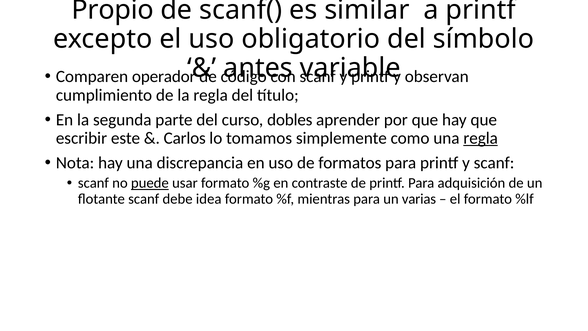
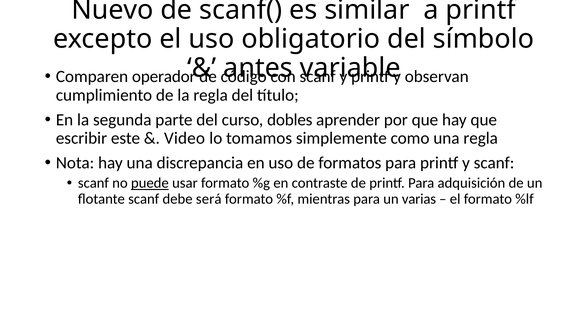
Propio: Propio -> Nuevo
Carlos: Carlos -> Video
regla at (481, 138) underline: present -> none
idea: idea -> será
